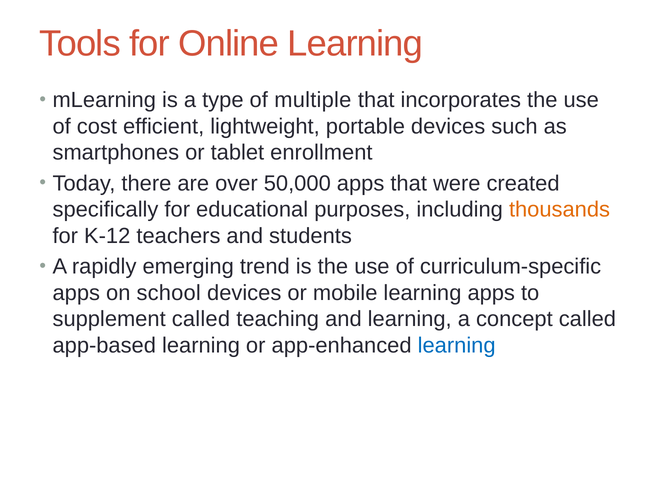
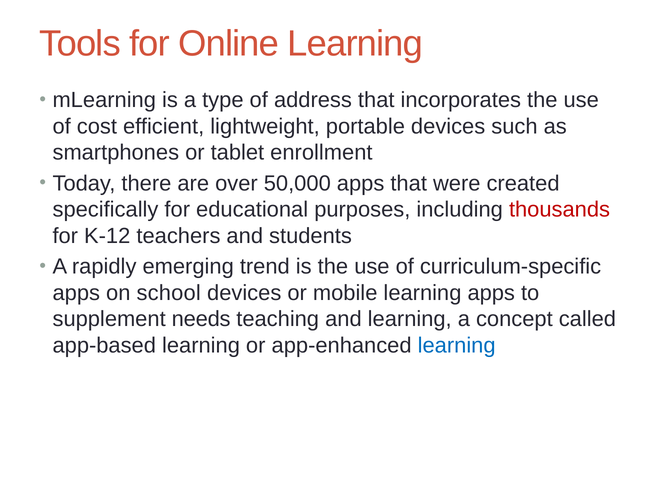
multiple: multiple -> address
thousands colour: orange -> red
supplement called: called -> needs
